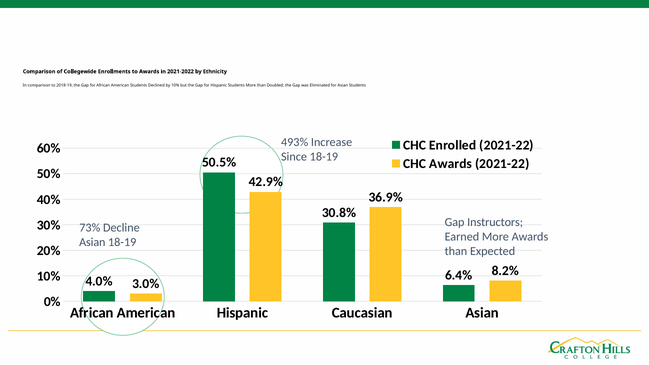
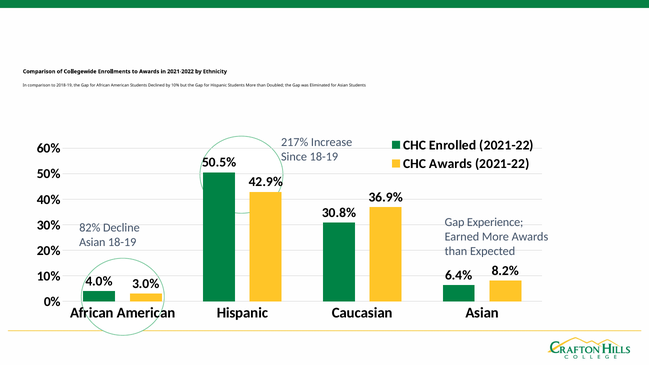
493%: 493% -> 217%
Instructors: Instructors -> Experience
73%: 73% -> 82%
